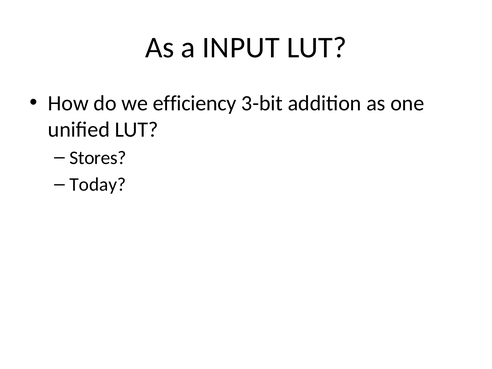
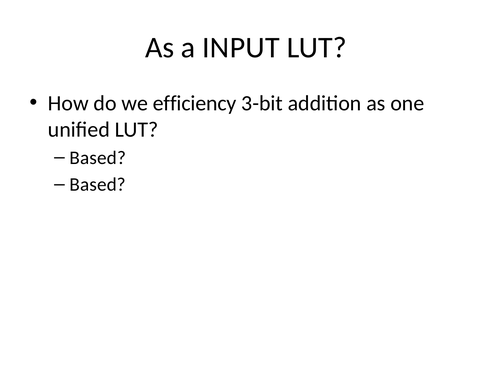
Stores at (98, 158): Stores -> Based
Today at (98, 185): Today -> Based
